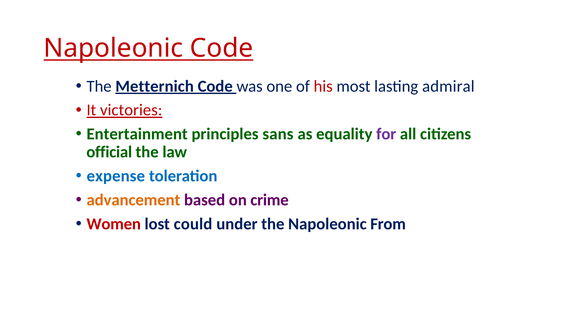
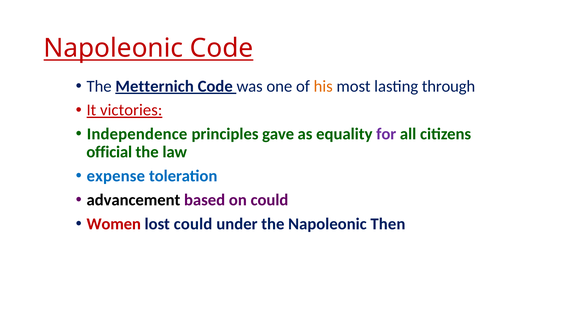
his colour: red -> orange
admiral: admiral -> through
Entertainment: Entertainment -> Independence
sans: sans -> gave
advancement colour: orange -> black
on crime: crime -> could
From: From -> Then
